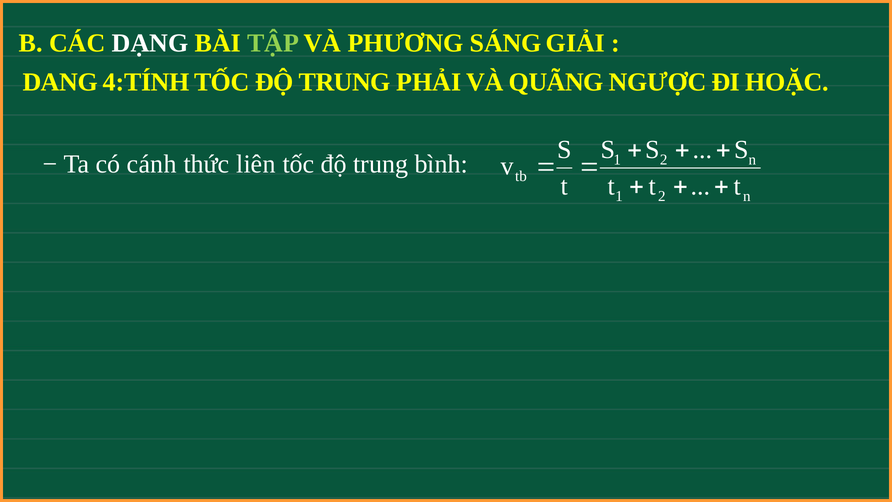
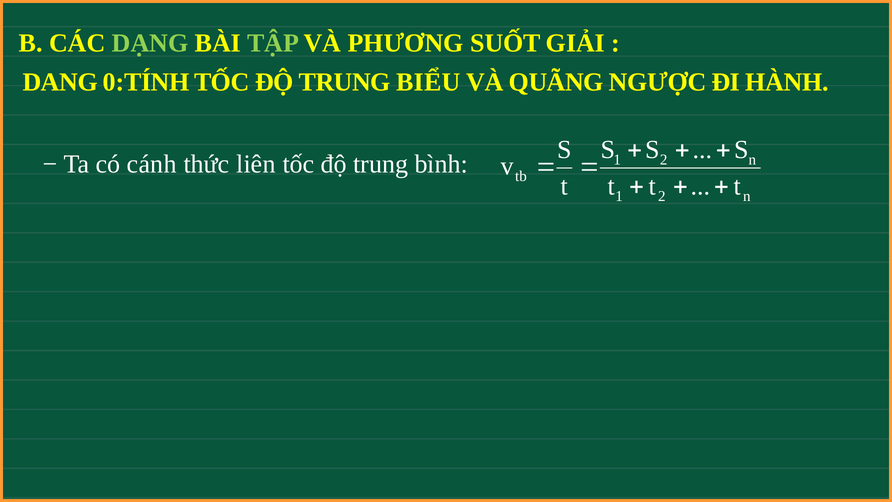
DẠNG colour: white -> light green
SÁNG: SÁNG -> SUỐT
4:TÍNH: 4:TÍNH -> 0:TÍNH
PHẢI: PHẢI -> BIỂU
HOẶC: HOẶC -> HÀNH
